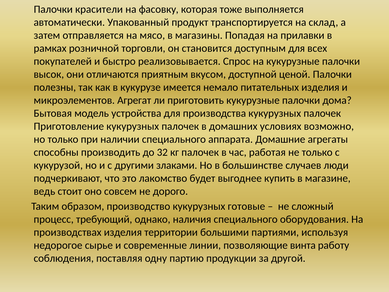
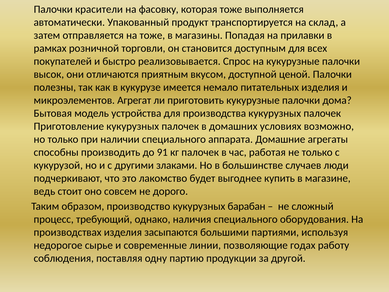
на мясо: мясо -> тоже
32: 32 -> 91
готовые: готовые -> барабан
территории: территории -> засыпаются
винта: винта -> годах
